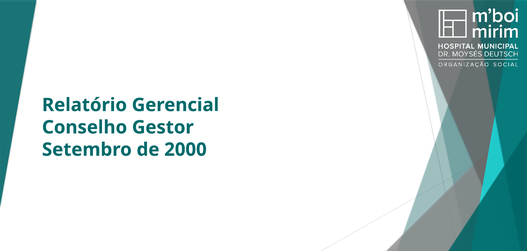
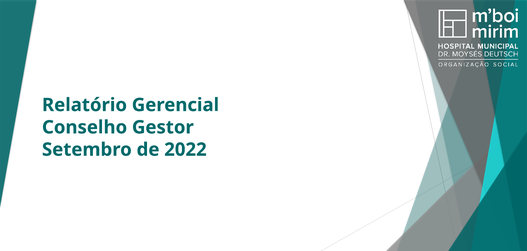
2000: 2000 -> 2022
